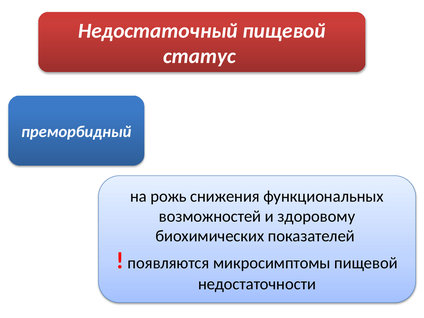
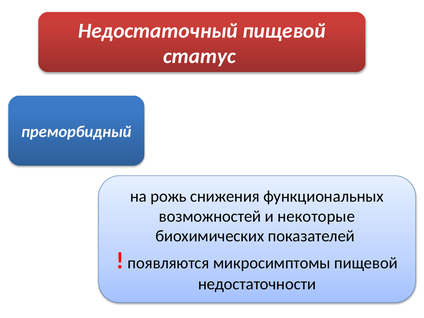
здоровому: здоровому -> некоторые
